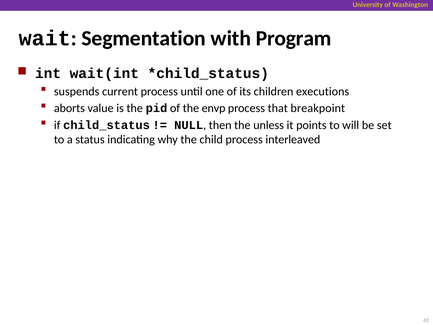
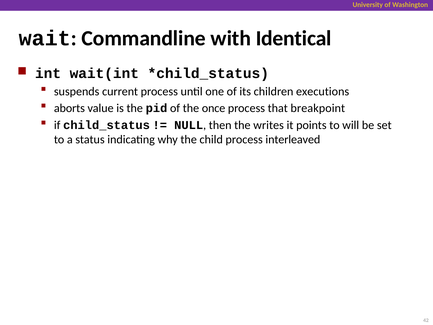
Segmentation: Segmentation -> Commandline
Program: Program -> Identical
envp: envp -> once
unless: unless -> writes
